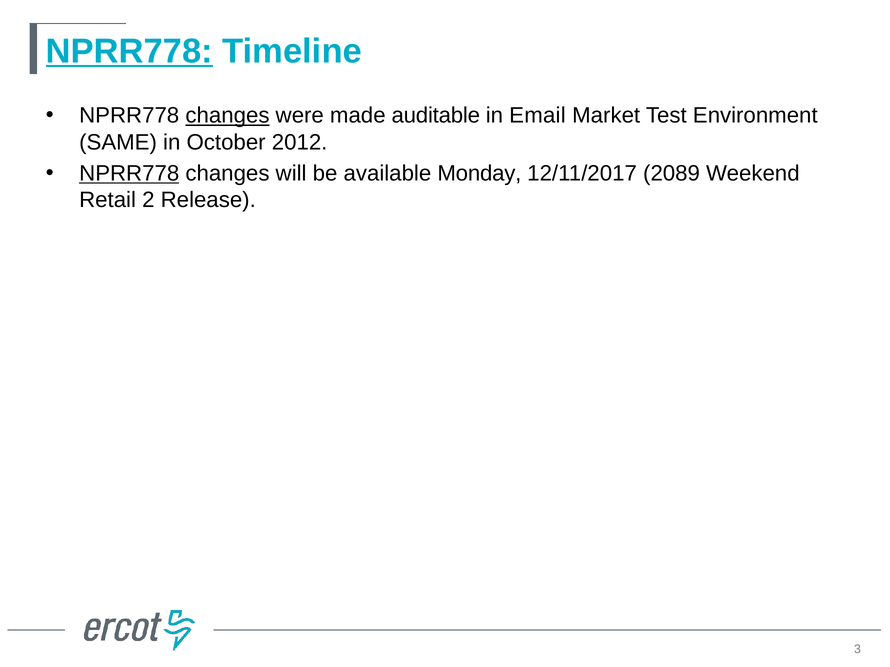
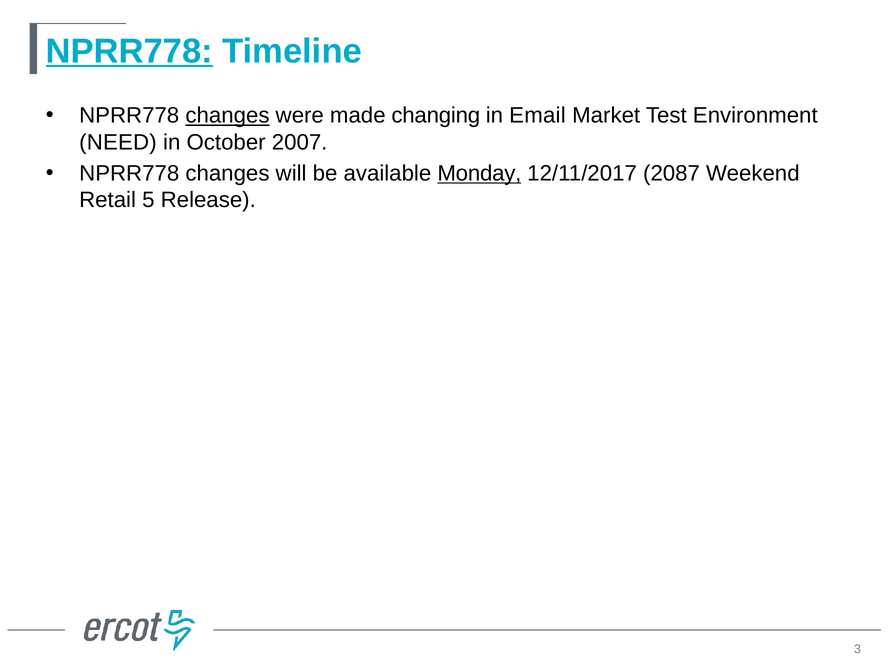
auditable: auditable -> changing
SAME: SAME -> NEED
2012: 2012 -> 2007
NPRR778 at (129, 174) underline: present -> none
Monday underline: none -> present
2089: 2089 -> 2087
2: 2 -> 5
